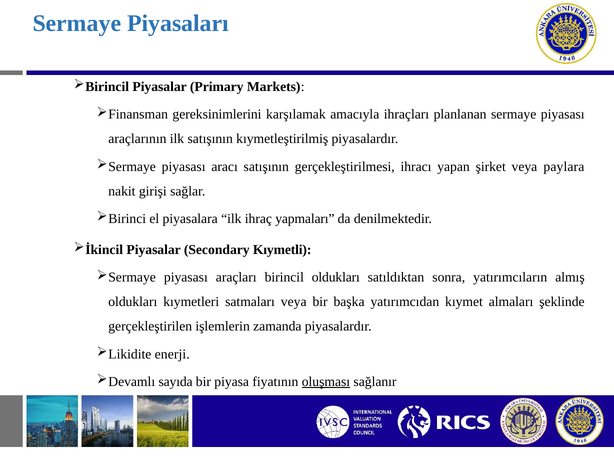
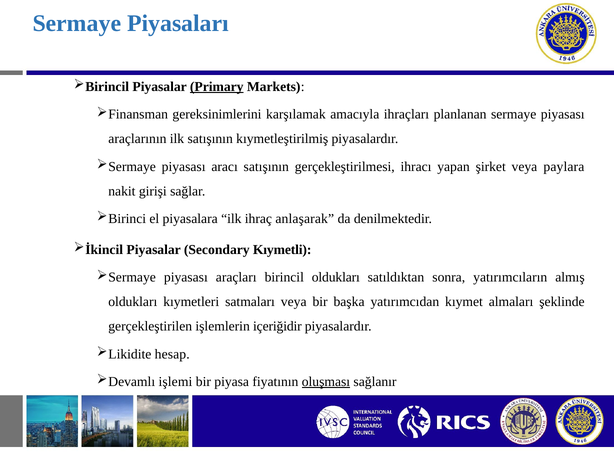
Primary underline: none -> present
yapmaları: yapmaları -> anlaşarak
zamanda: zamanda -> içeriğidir
enerji: enerji -> hesap
sayıda: sayıda -> işlemi
